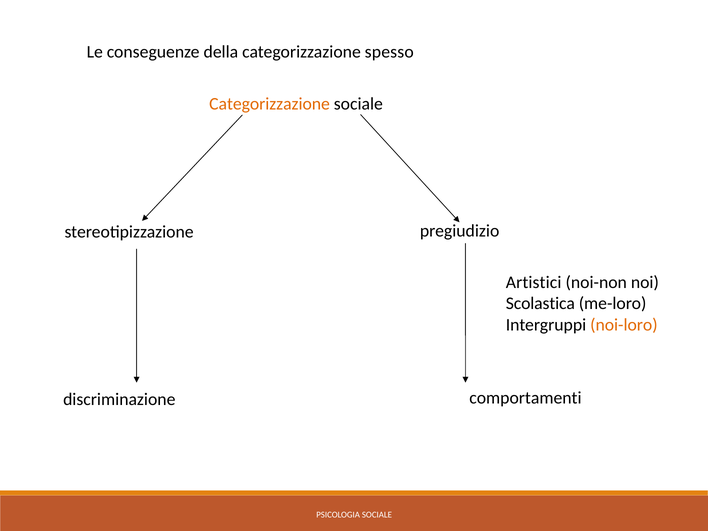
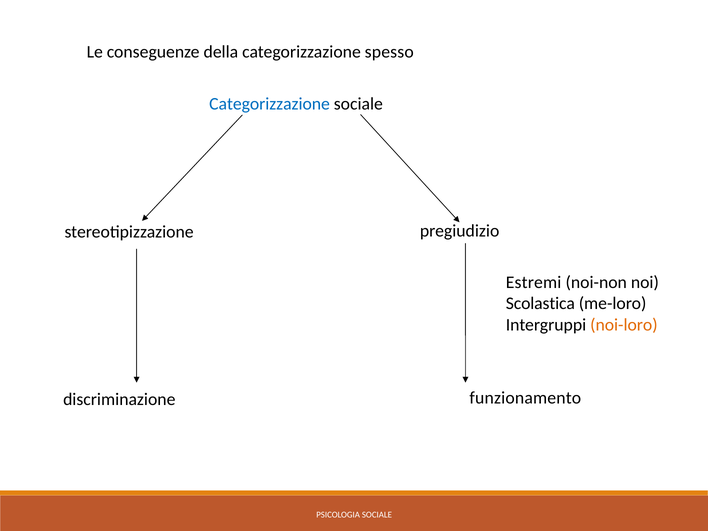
Categorizzazione at (270, 104) colour: orange -> blue
Artistici: Artistici -> Estremi
comportamenti: comportamenti -> funzionamento
